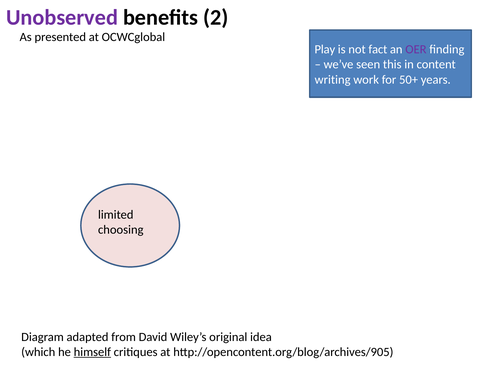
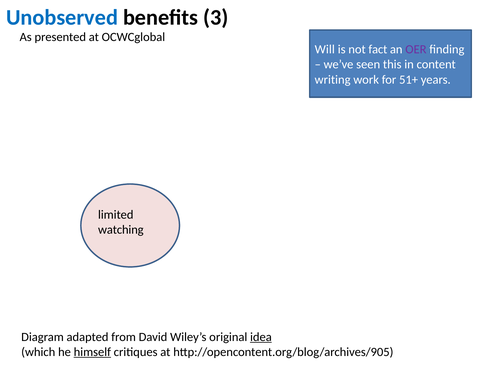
Unobserved colour: purple -> blue
2: 2 -> 3
Play: Play -> Will
50+: 50+ -> 51+
choosing: choosing -> watching
idea underline: none -> present
